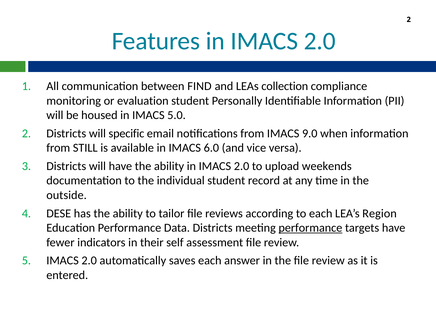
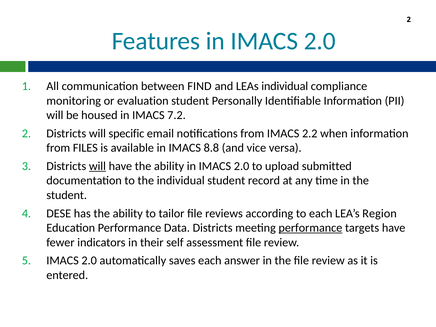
LEAs collection: collection -> individual
5.0: 5.0 -> 7.2
9.0: 9.0 -> 2.2
STILL: STILL -> FILES
6.0: 6.0 -> 8.8
will at (97, 166) underline: none -> present
weekends: weekends -> submitted
outside at (67, 195): outside -> student
